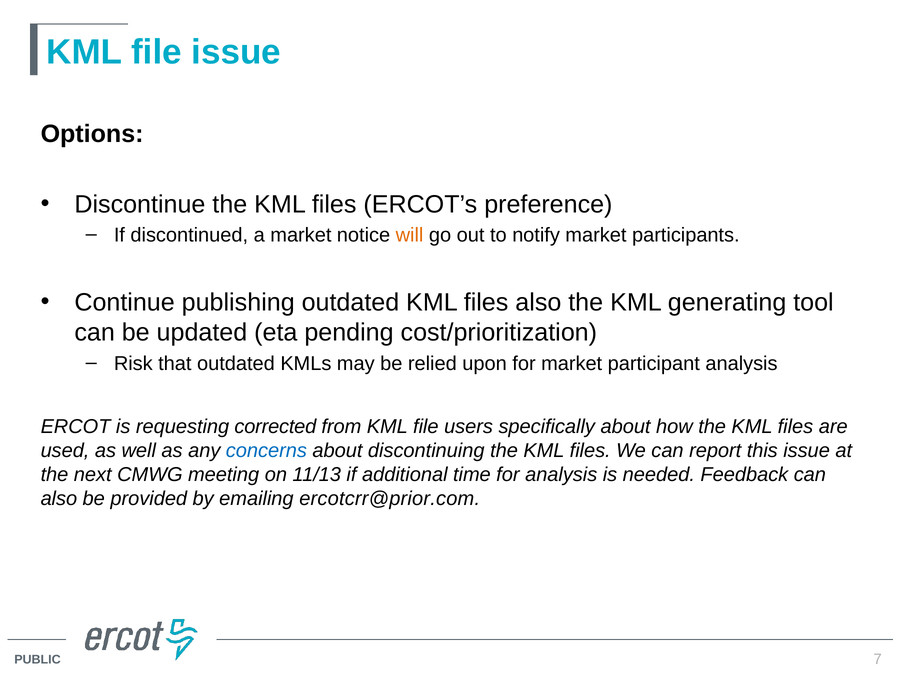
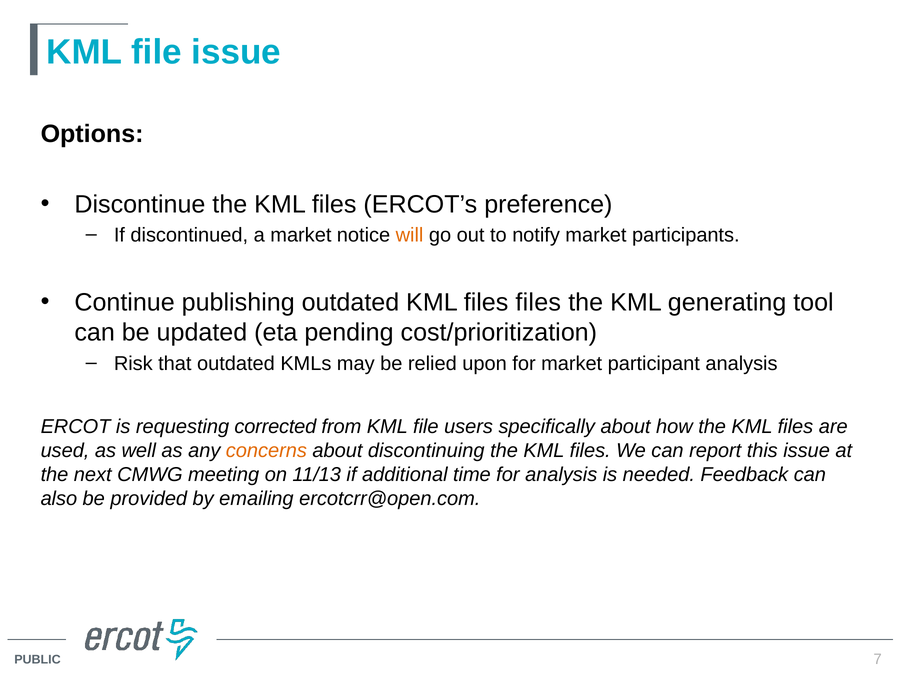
files also: also -> files
concerns colour: blue -> orange
ercotcrr@prior.com: ercotcrr@prior.com -> ercotcrr@open.com
